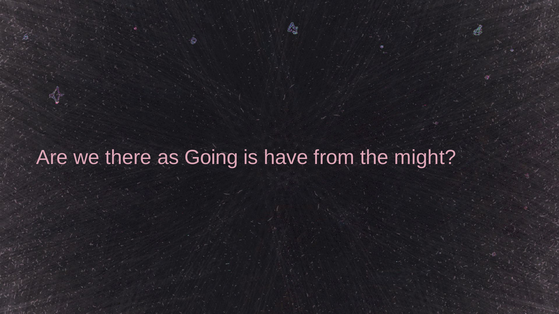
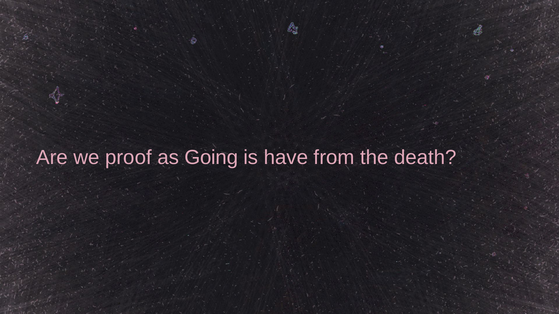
there: there -> proof
might: might -> death
